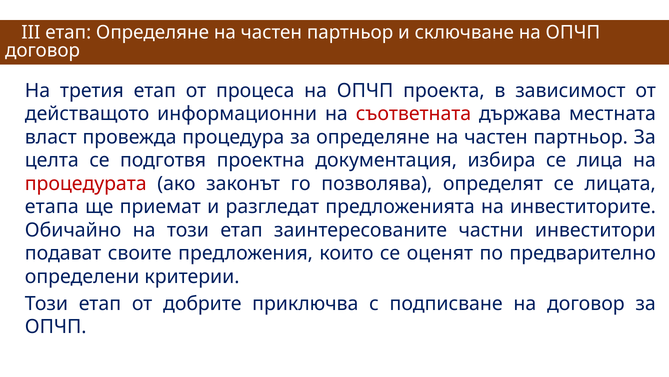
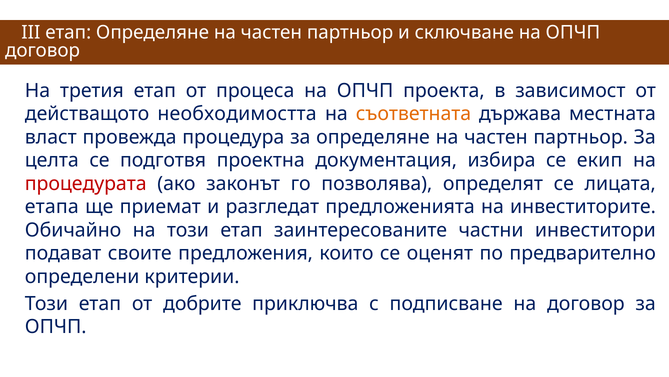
информационни: информационни -> необходимостта
съответната colour: red -> orange
лица: лица -> екип
